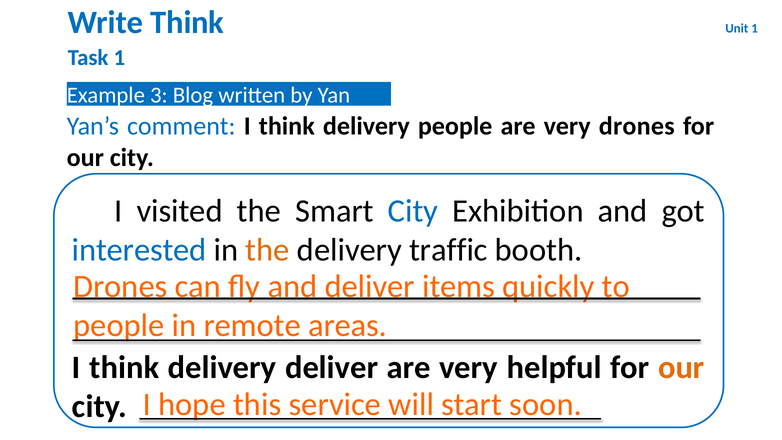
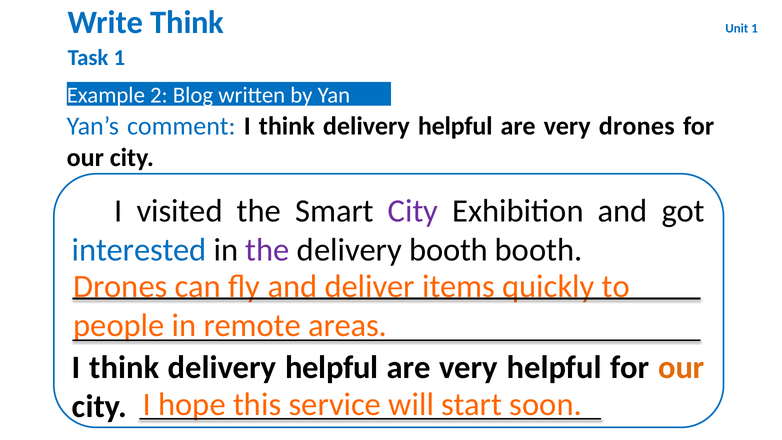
3: 3 -> 2
people at (455, 126): people -> helpful
City at (413, 211) colour: blue -> purple
the at (268, 250) colour: orange -> purple
delivery traffic: traffic -> booth
deliver at (332, 367): deliver -> helpful
